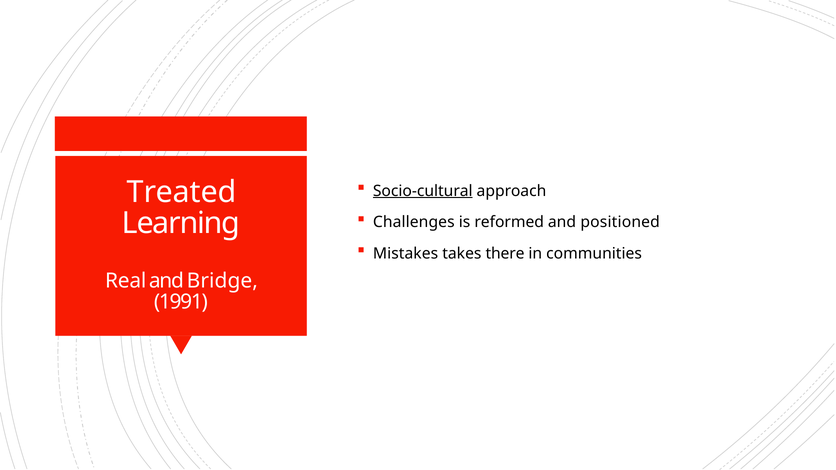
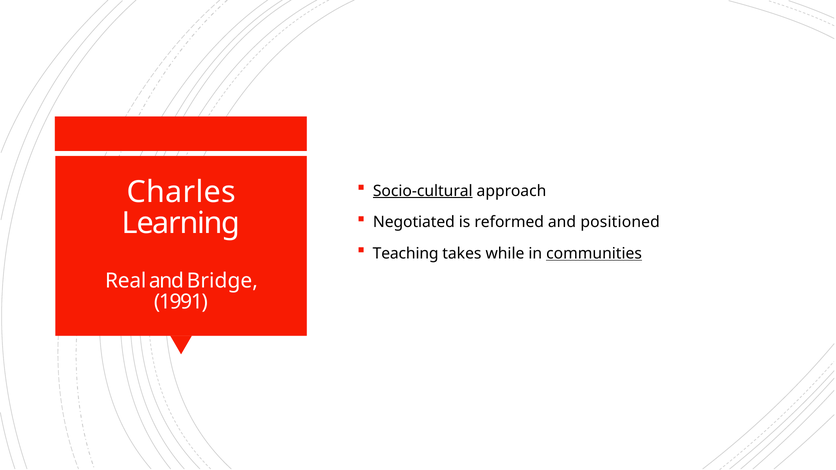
Treated: Treated -> Charles
Challenges: Challenges -> Negotiated
Mistakes: Mistakes -> Teaching
there: there -> while
communities underline: none -> present
